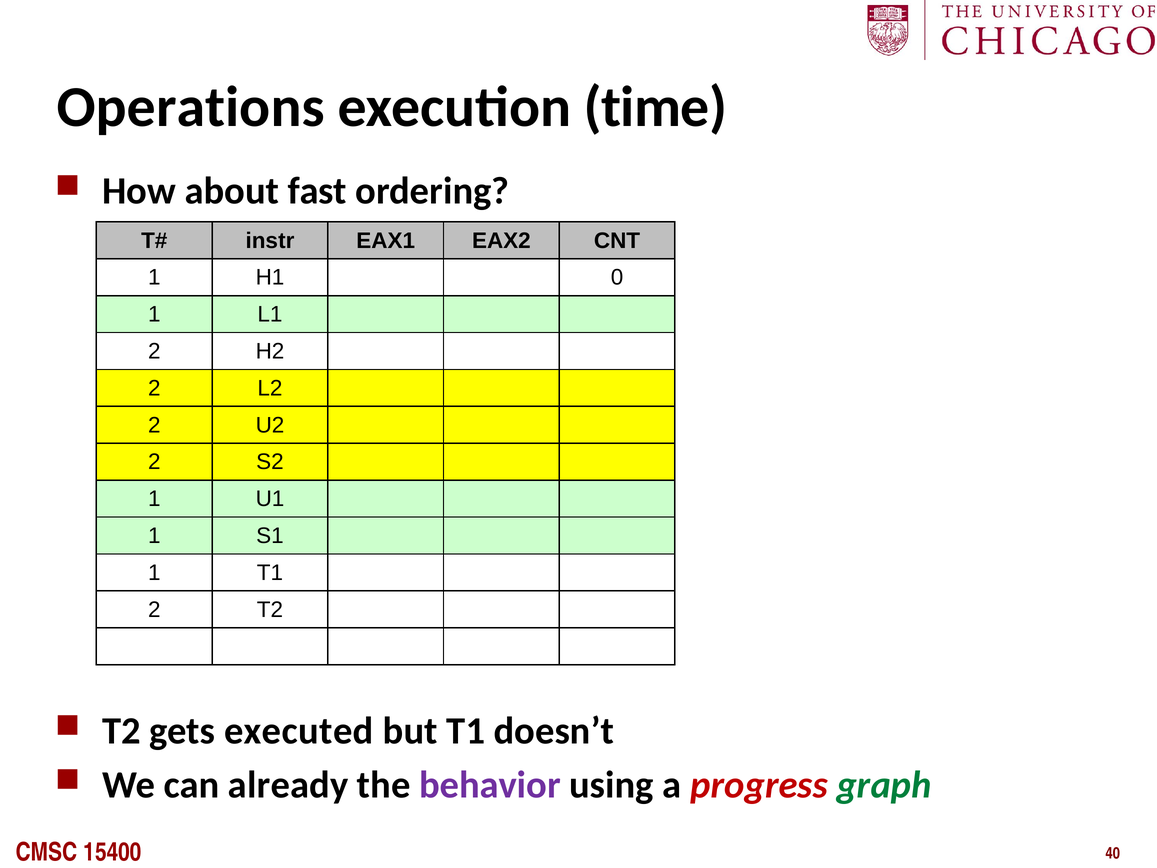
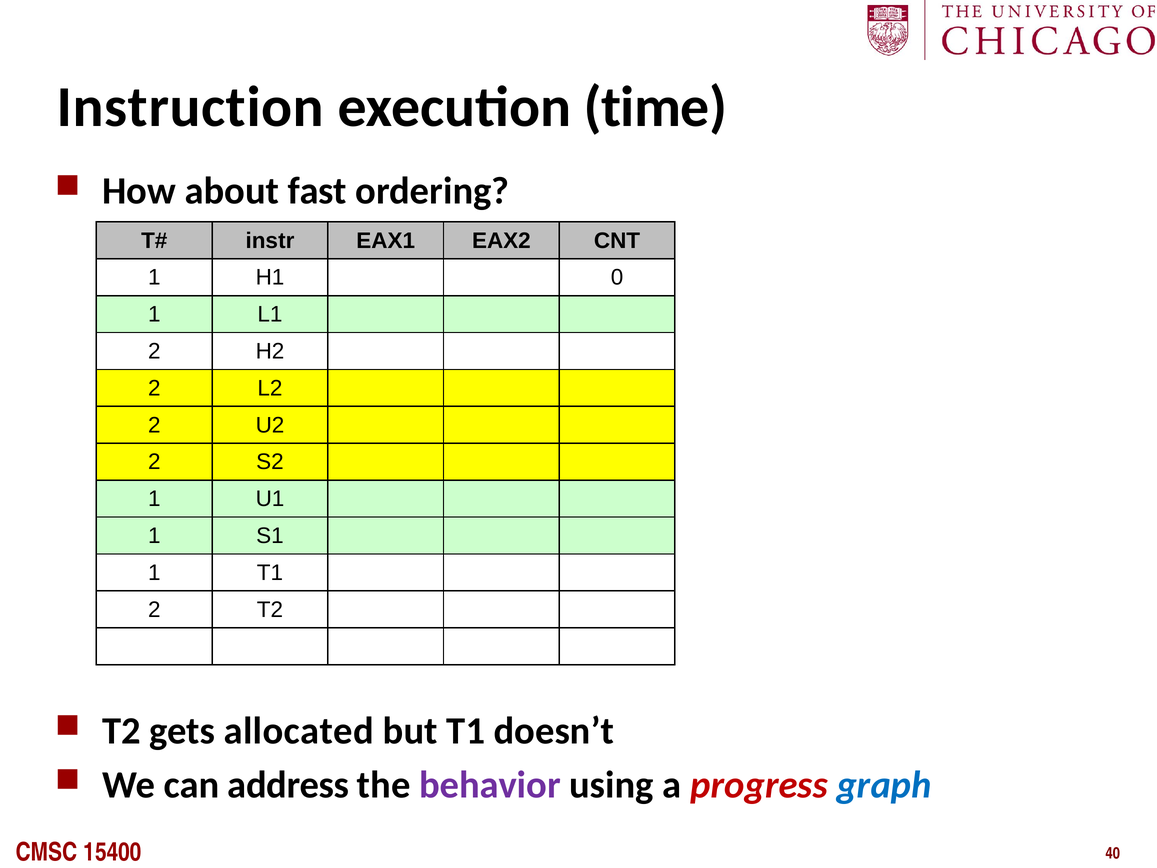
Operations: Operations -> Instruction
executed: executed -> allocated
already: already -> address
graph colour: green -> blue
